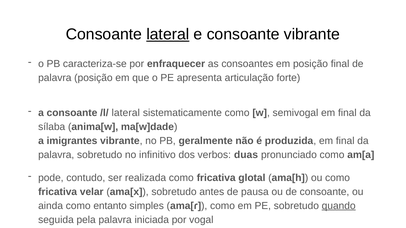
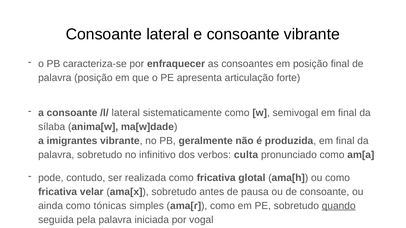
lateral at (168, 34) underline: present -> none
duas: duas -> culta
entanto: entanto -> tónicas
